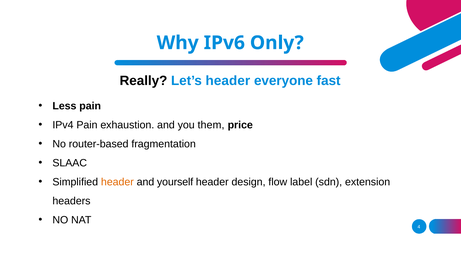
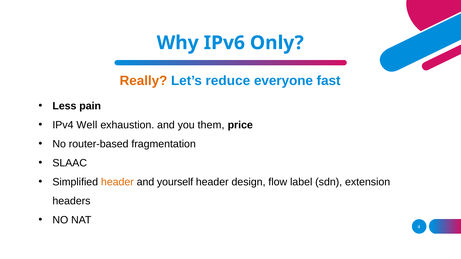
Really colour: black -> orange
Let’s header: header -> reduce
IPv4 Pain: Pain -> Well
